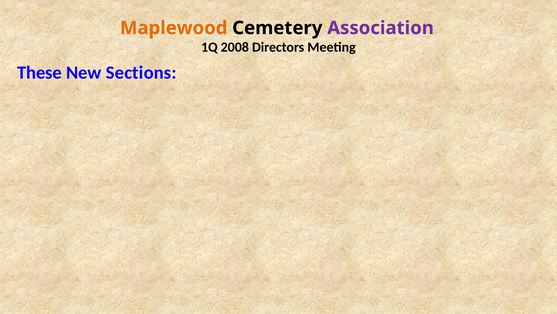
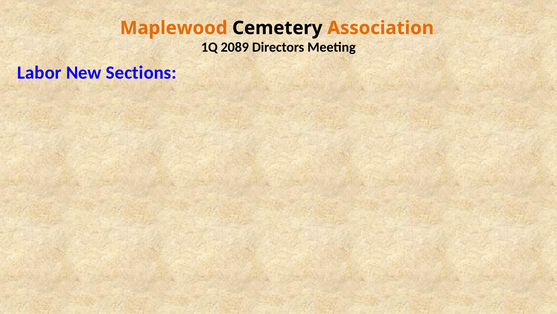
Association colour: purple -> orange
2008: 2008 -> 2089
These: These -> Labor
